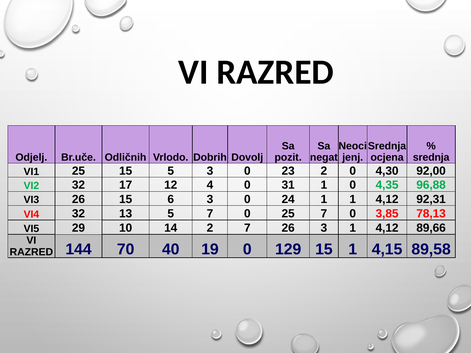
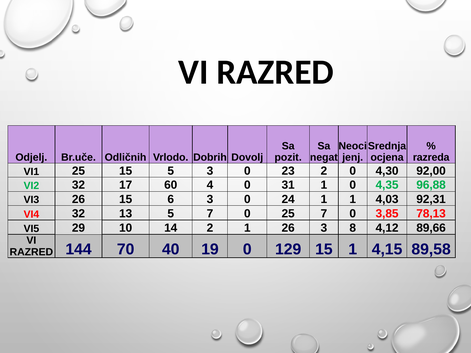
srednja at (431, 158): srednja -> razreda
12: 12 -> 60
1 1 4,12: 4,12 -> 4,03
2 7: 7 -> 1
3 1: 1 -> 8
